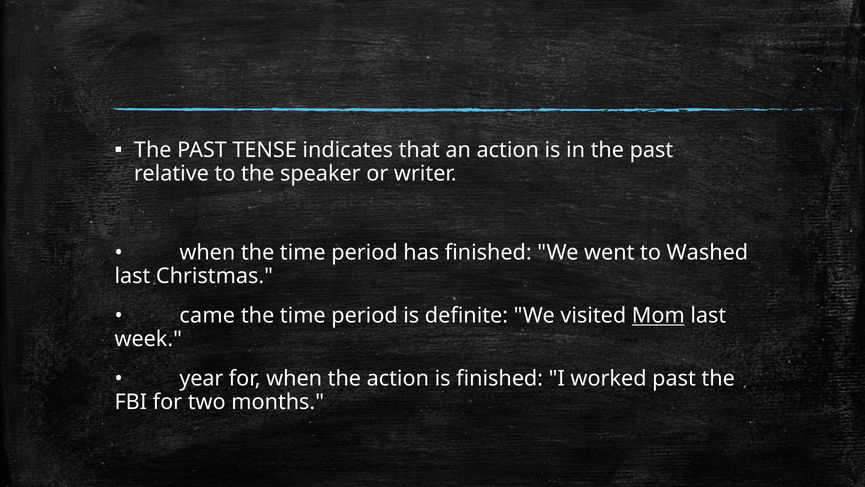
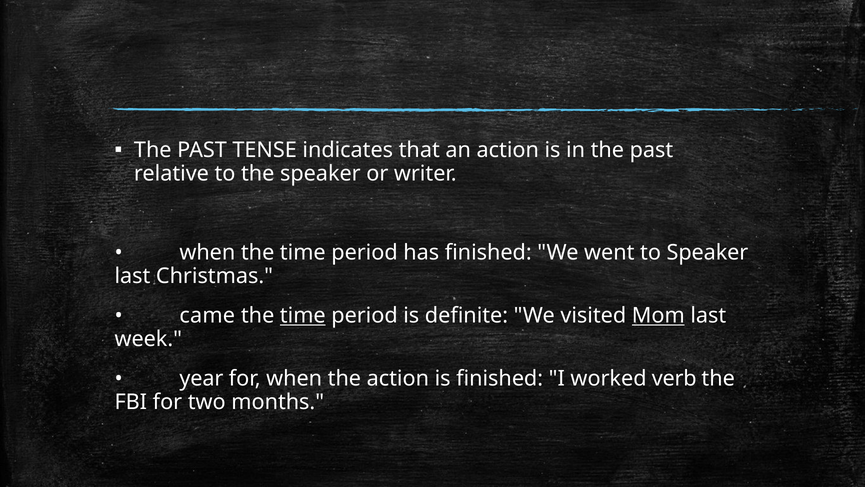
to Washed: Washed -> Speaker
time at (303, 315) underline: none -> present
worked past: past -> verb
